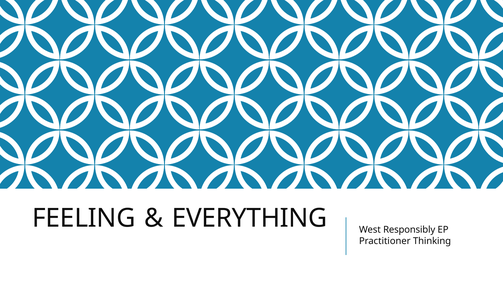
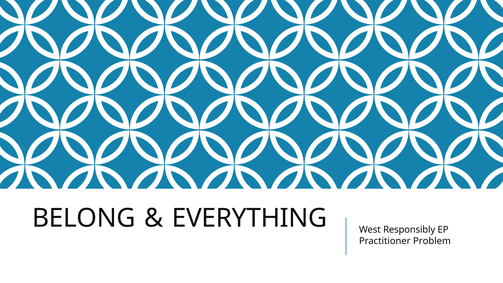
FEELING: FEELING -> BELONG
Thinking: Thinking -> Problem
